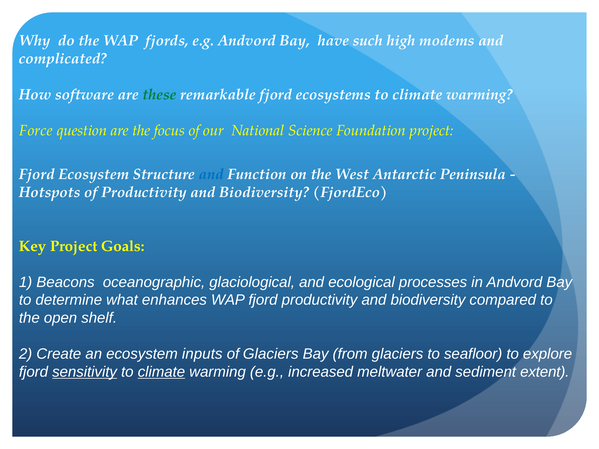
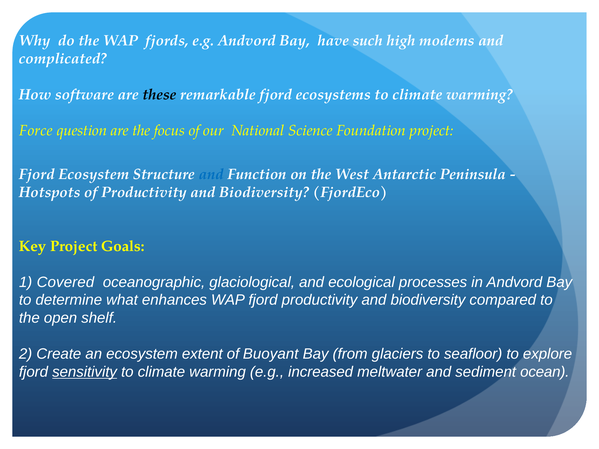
these colour: green -> black
Beacons: Beacons -> Covered
inputs: inputs -> extent
of Glaciers: Glaciers -> Buoyant
climate at (161, 372) underline: present -> none
extent: extent -> ocean
